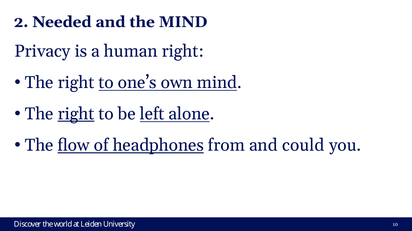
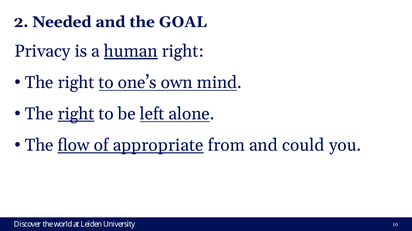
the MIND: MIND -> GOAL
human underline: none -> present
headphones: headphones -> appropriate
